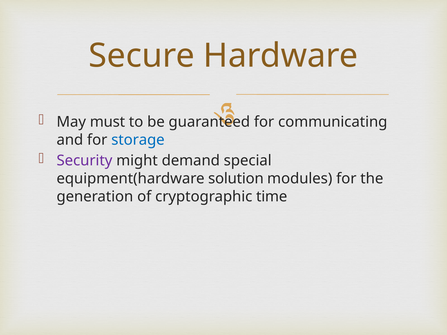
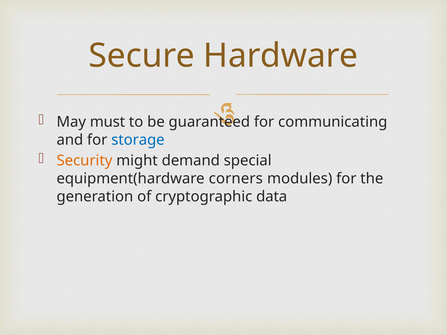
Security colour: purple -> orange
solution: solution -> corners
time: time -> data
